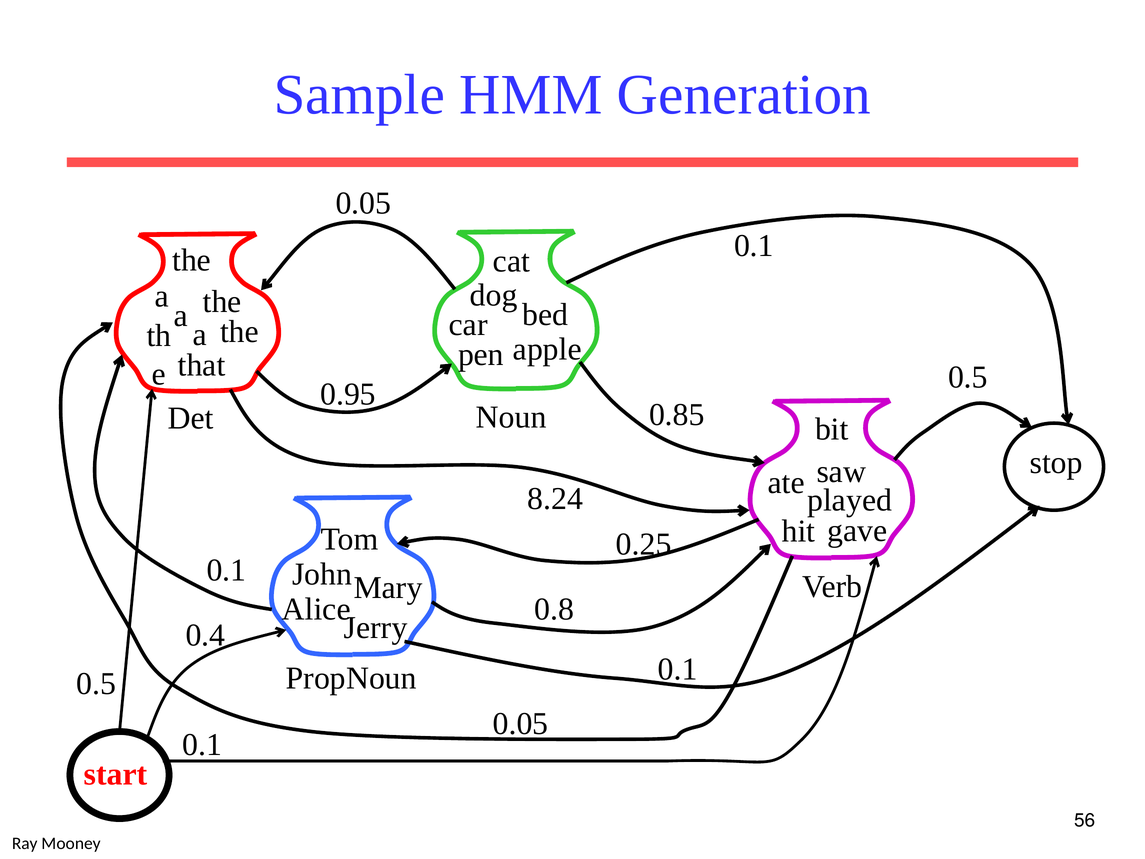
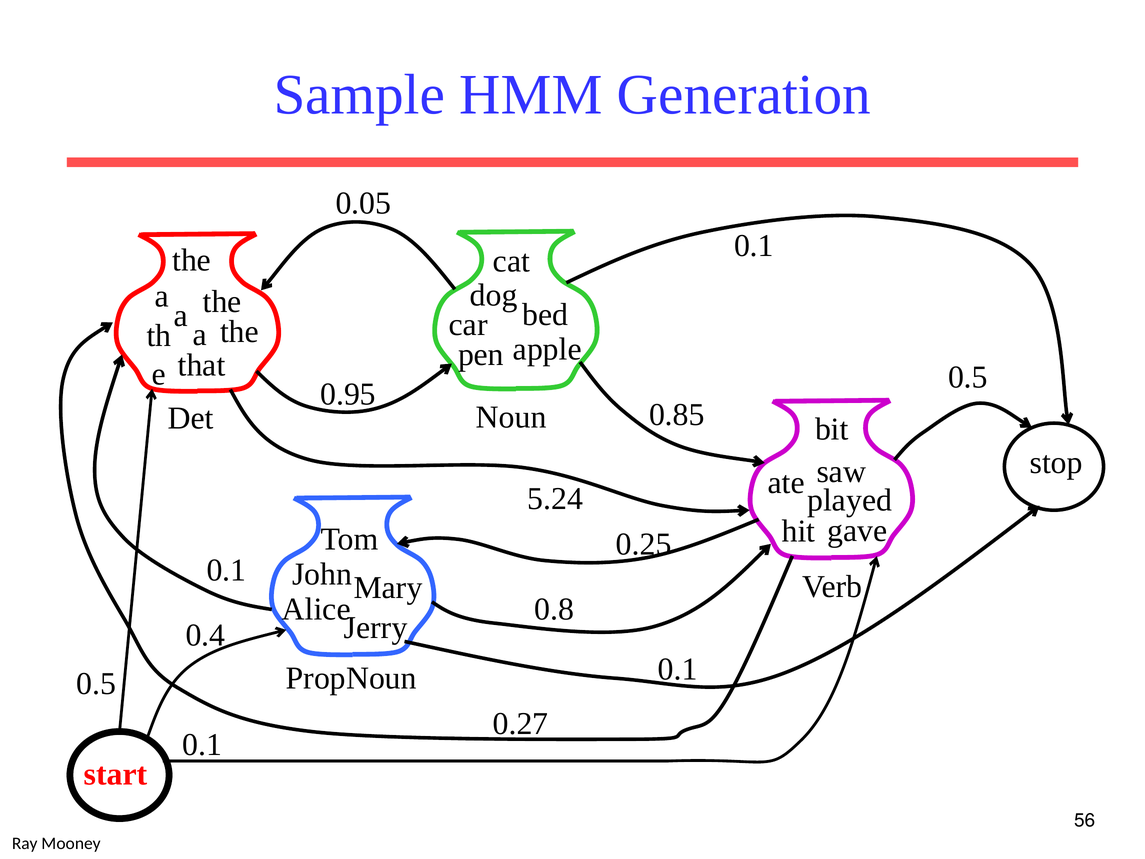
8.24: 8.24 -> 5.24
0.05 at (521, 724): 0.05 -> 0.27
